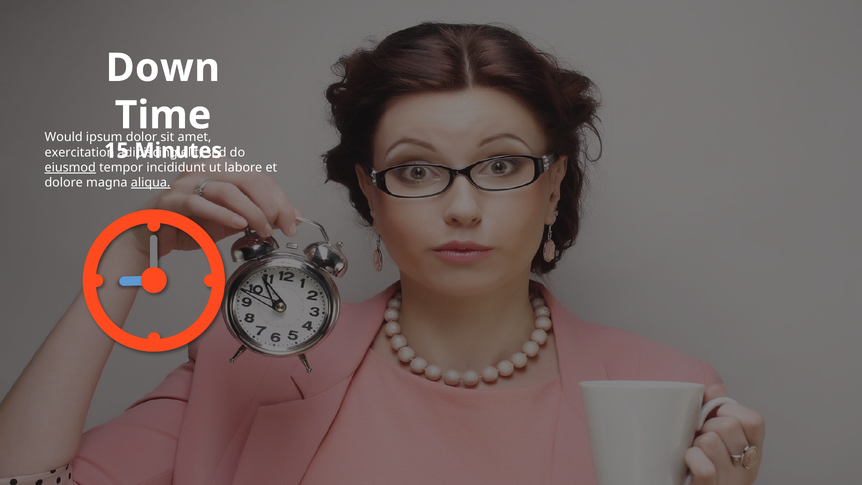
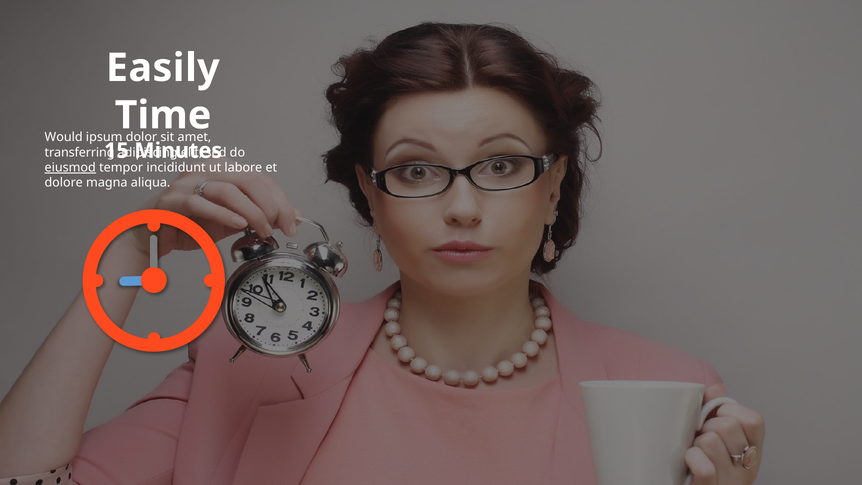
Down: Down -> Easily
exercitation: exercitation -> transferring
aliqua underline: present -> none
